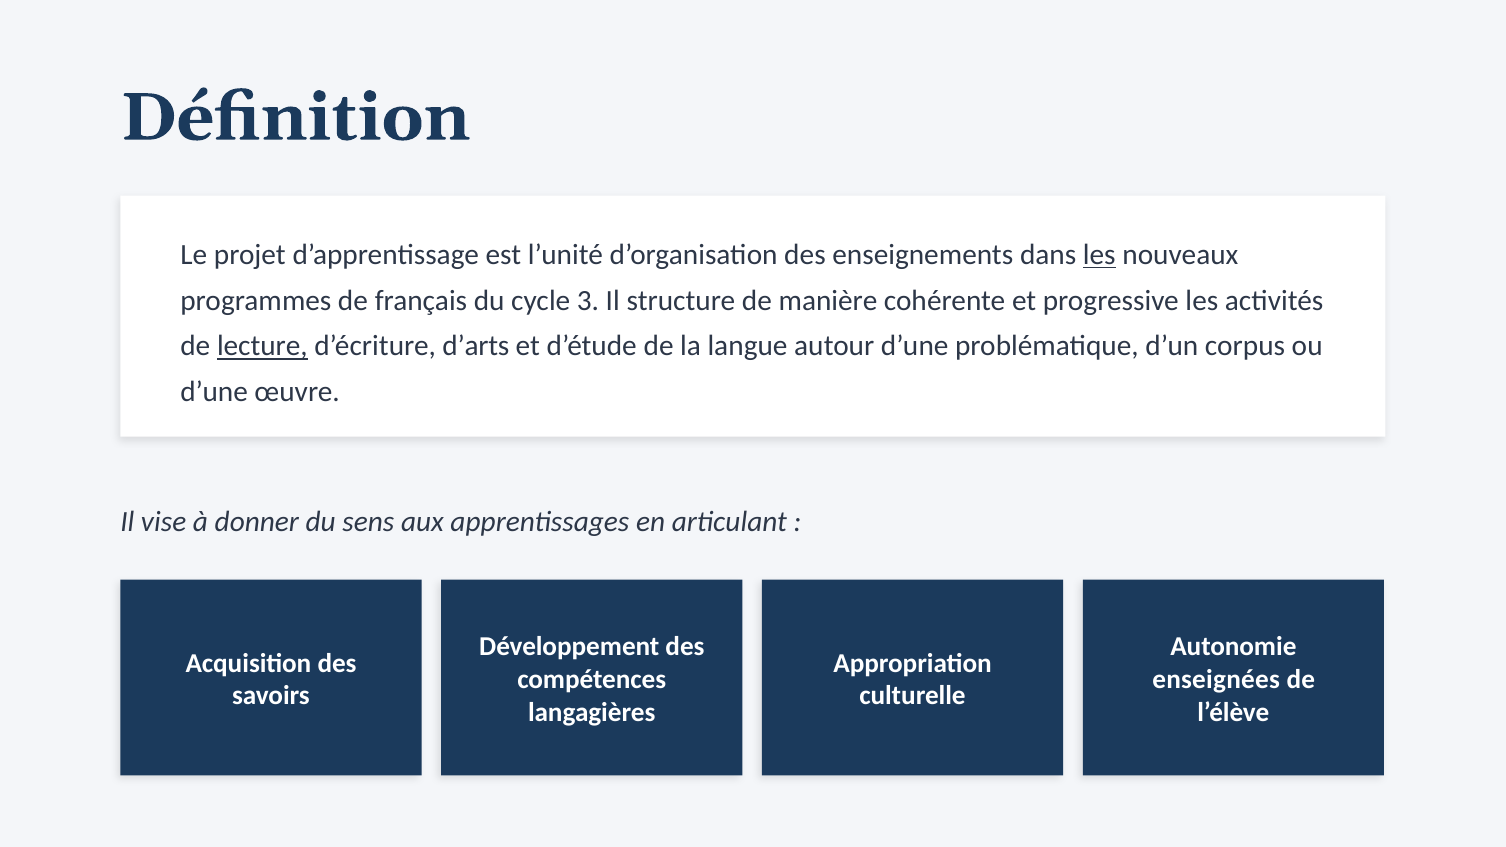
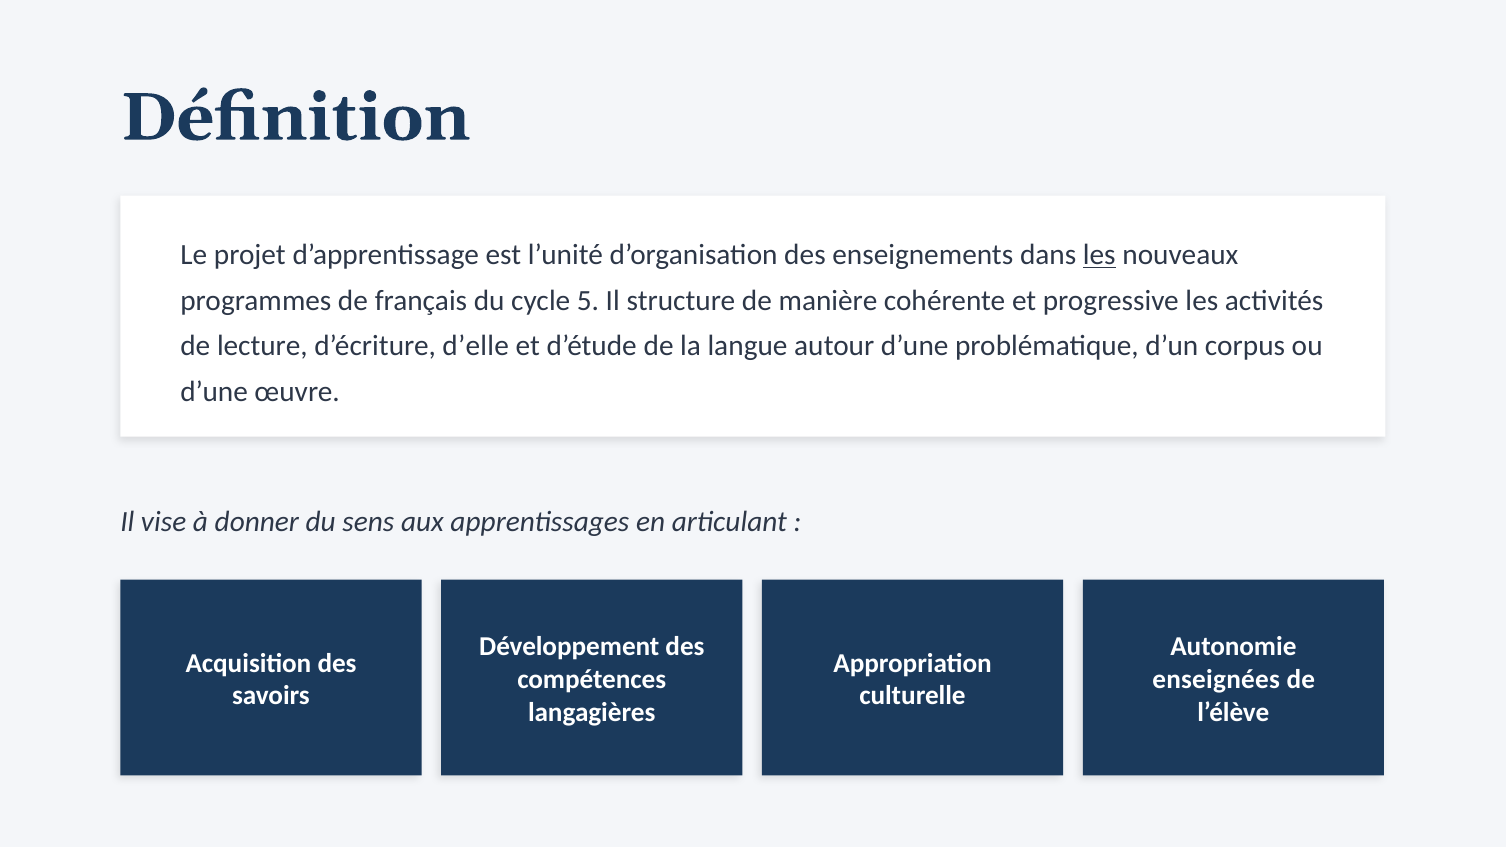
3: 3 -> 5
lecture underline: present -> none
d’arts: d’arts -> d’elle
